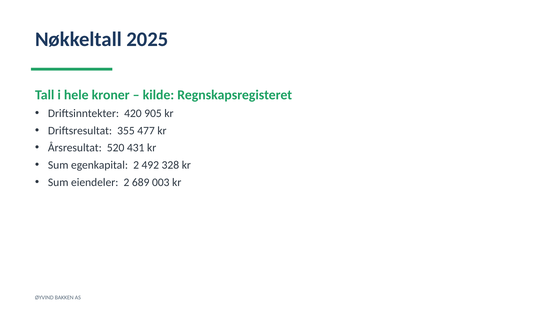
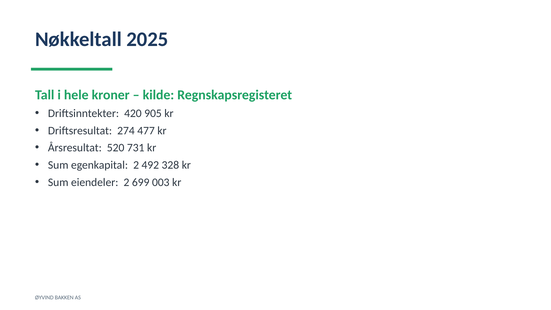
355: 355 -> 274
431: 431 -> 731
689: 689 -> 699
